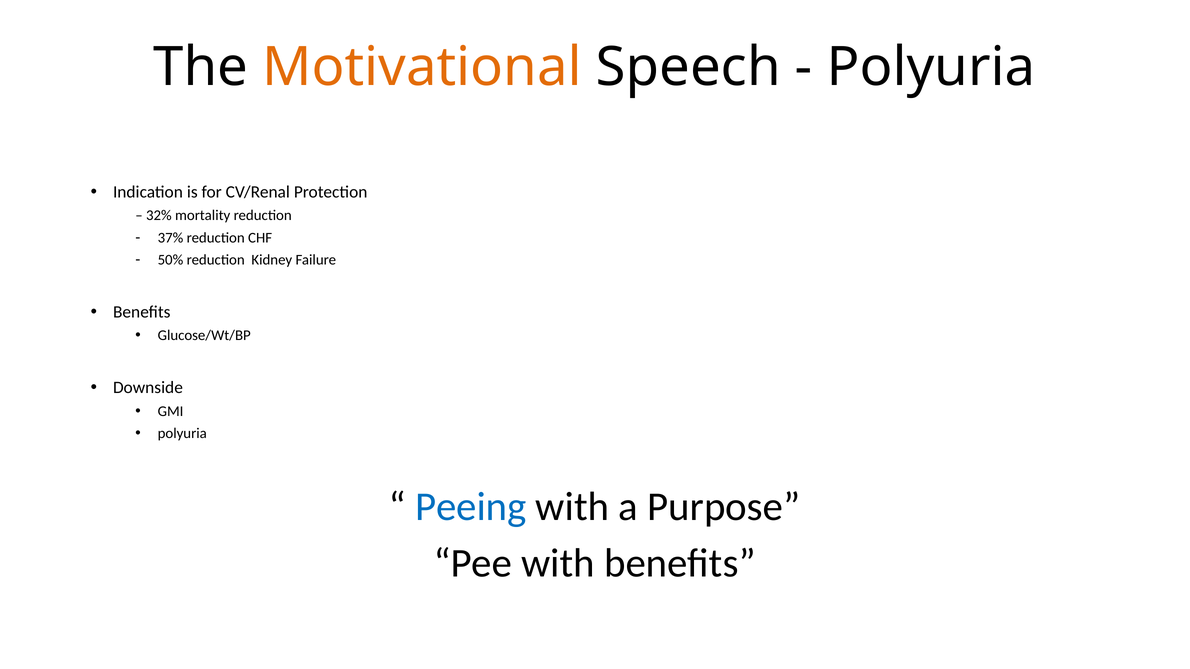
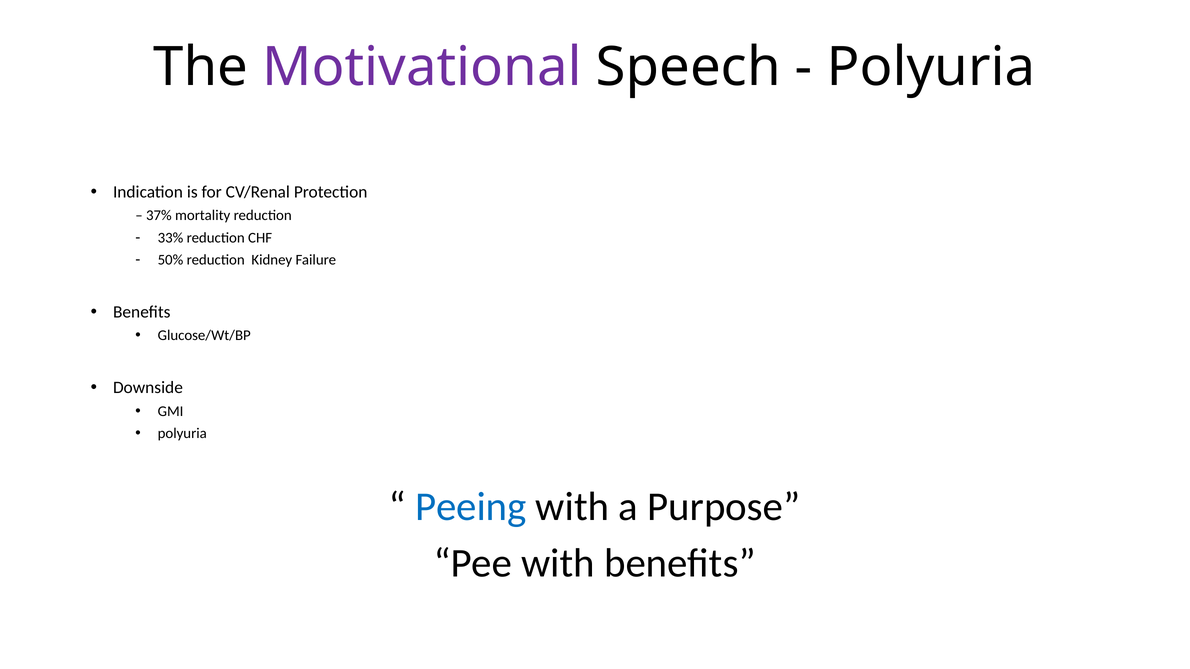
Motivational colour: orange -> purple
32%: 32% -> 37%
37%: 37% -> 33%
